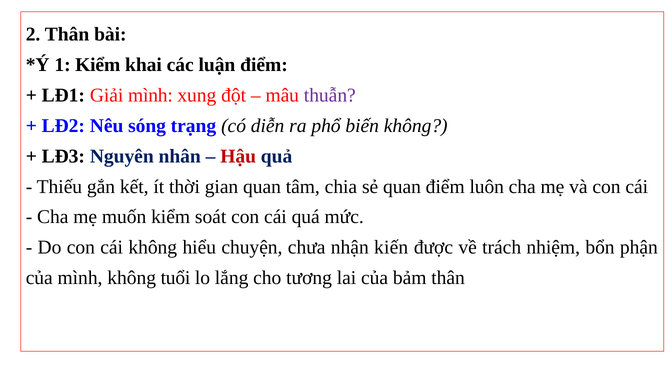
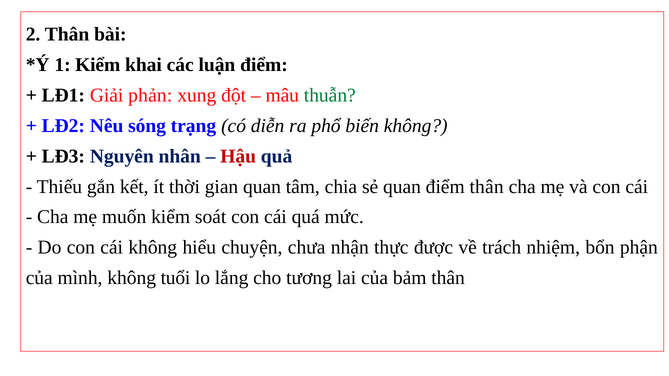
Giải mình: mình -> phản
thuẫn colour: purple -> green
điểm luôn: luôn -> thân
kiến: kiến -> thực
